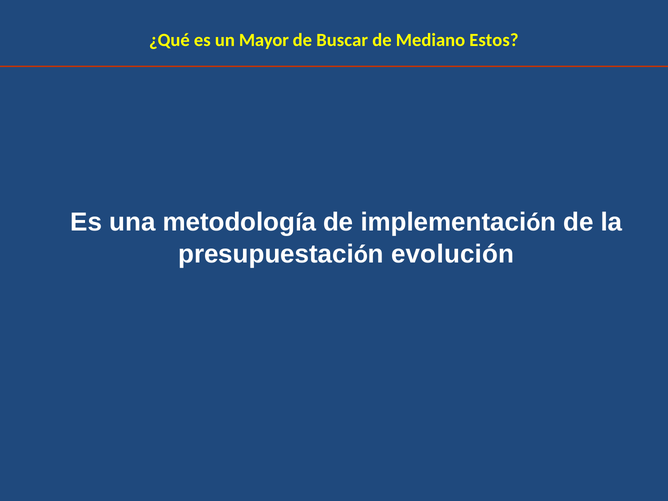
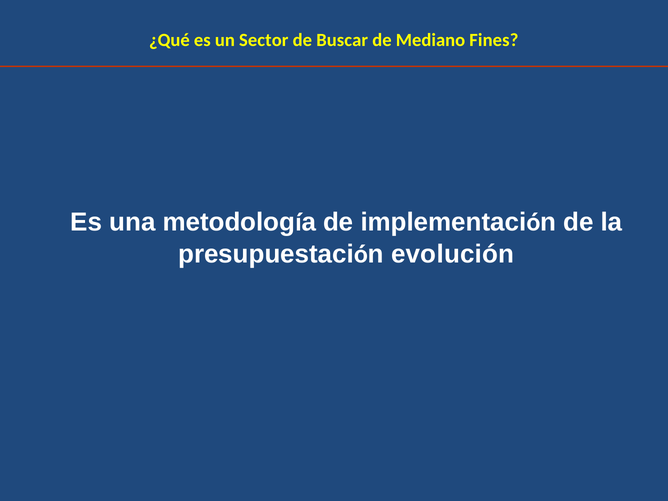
Mayor: Mayor -> Sector
Estos: Estos -> Fines
